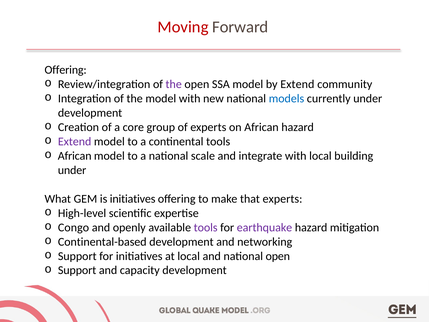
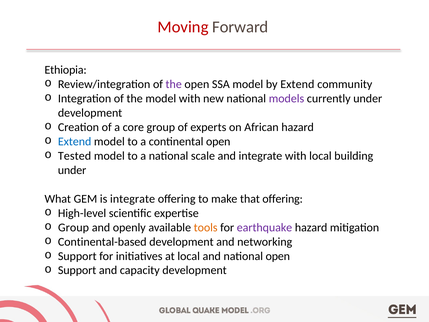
Offering at (66, 70): Offering -> Ethiopia
models colour: blue -> purple
Extend at (75, 141) colour: purple -> blue
continental tools: tools -> open
African at (75, 156): African -> Tested
is initiatives: initiatives -> integrate
that experts: experts -> offering
Congo at (74, 227): Congo -> Group
tools at (206, 227) colour: purple -> orange
